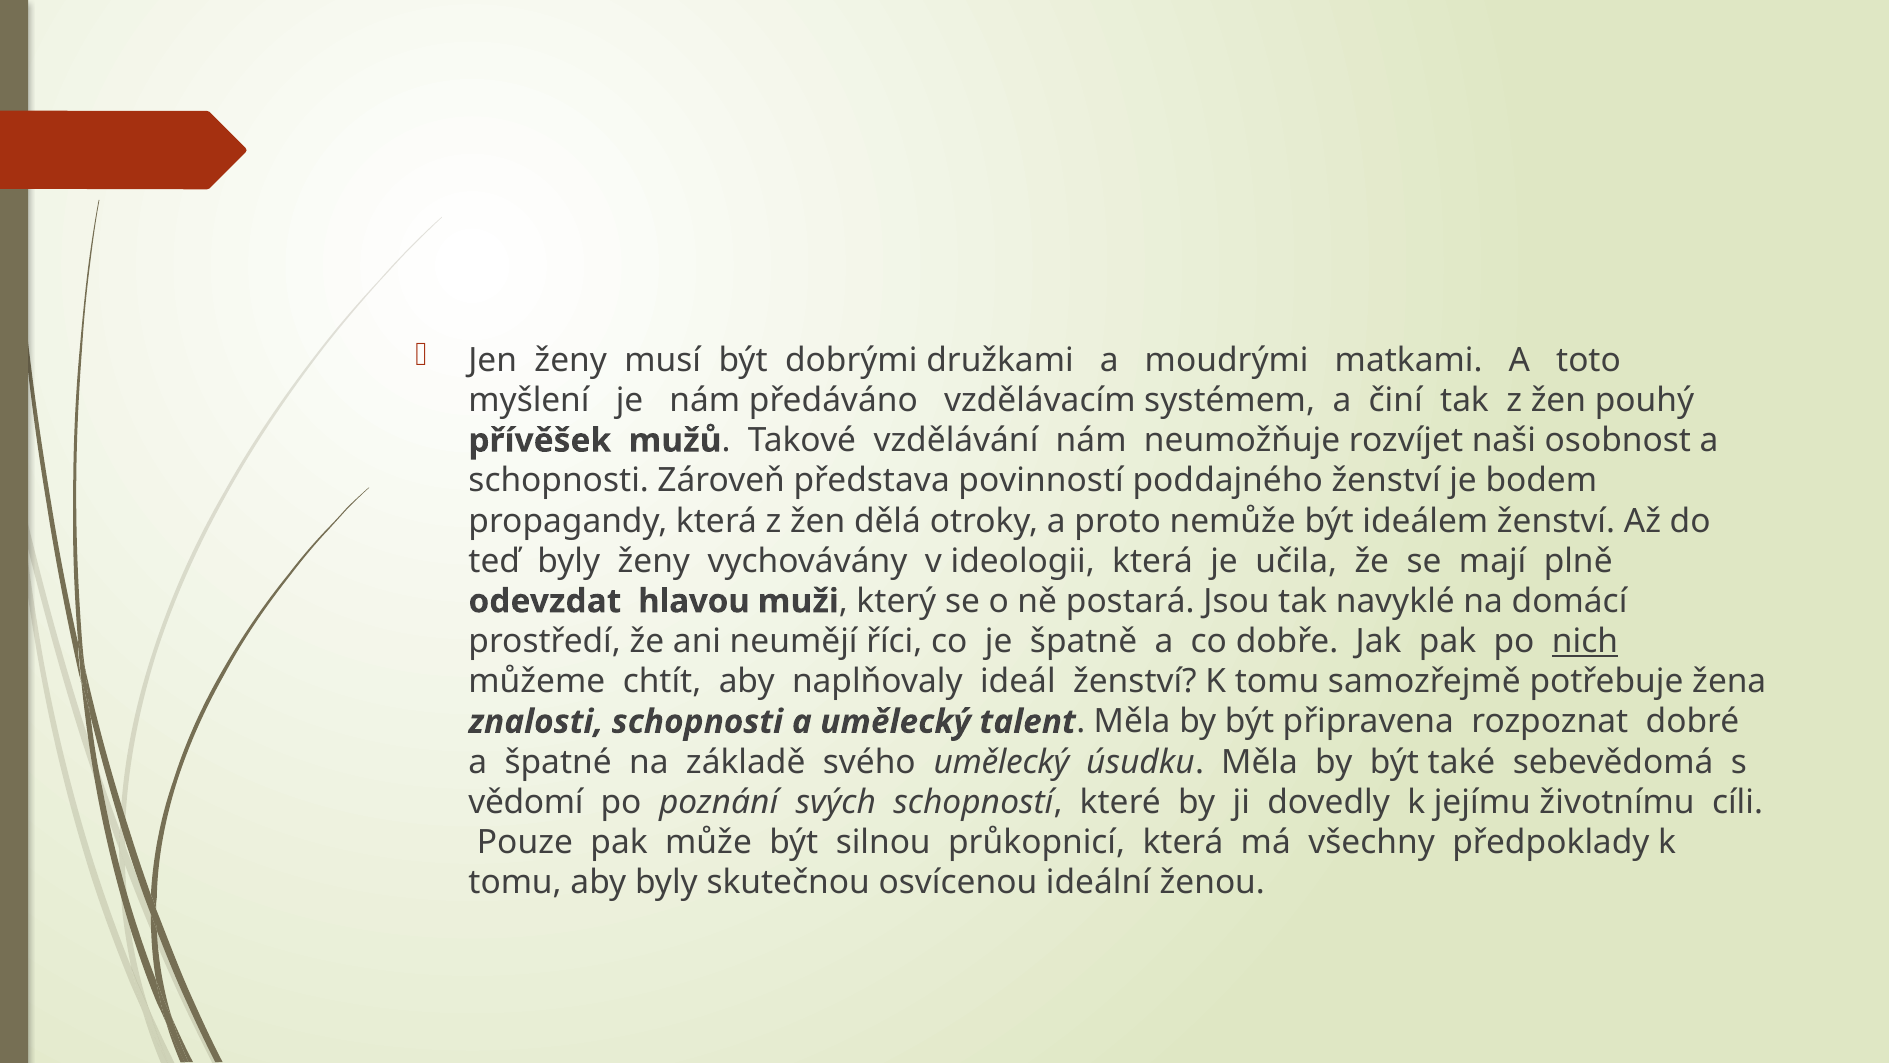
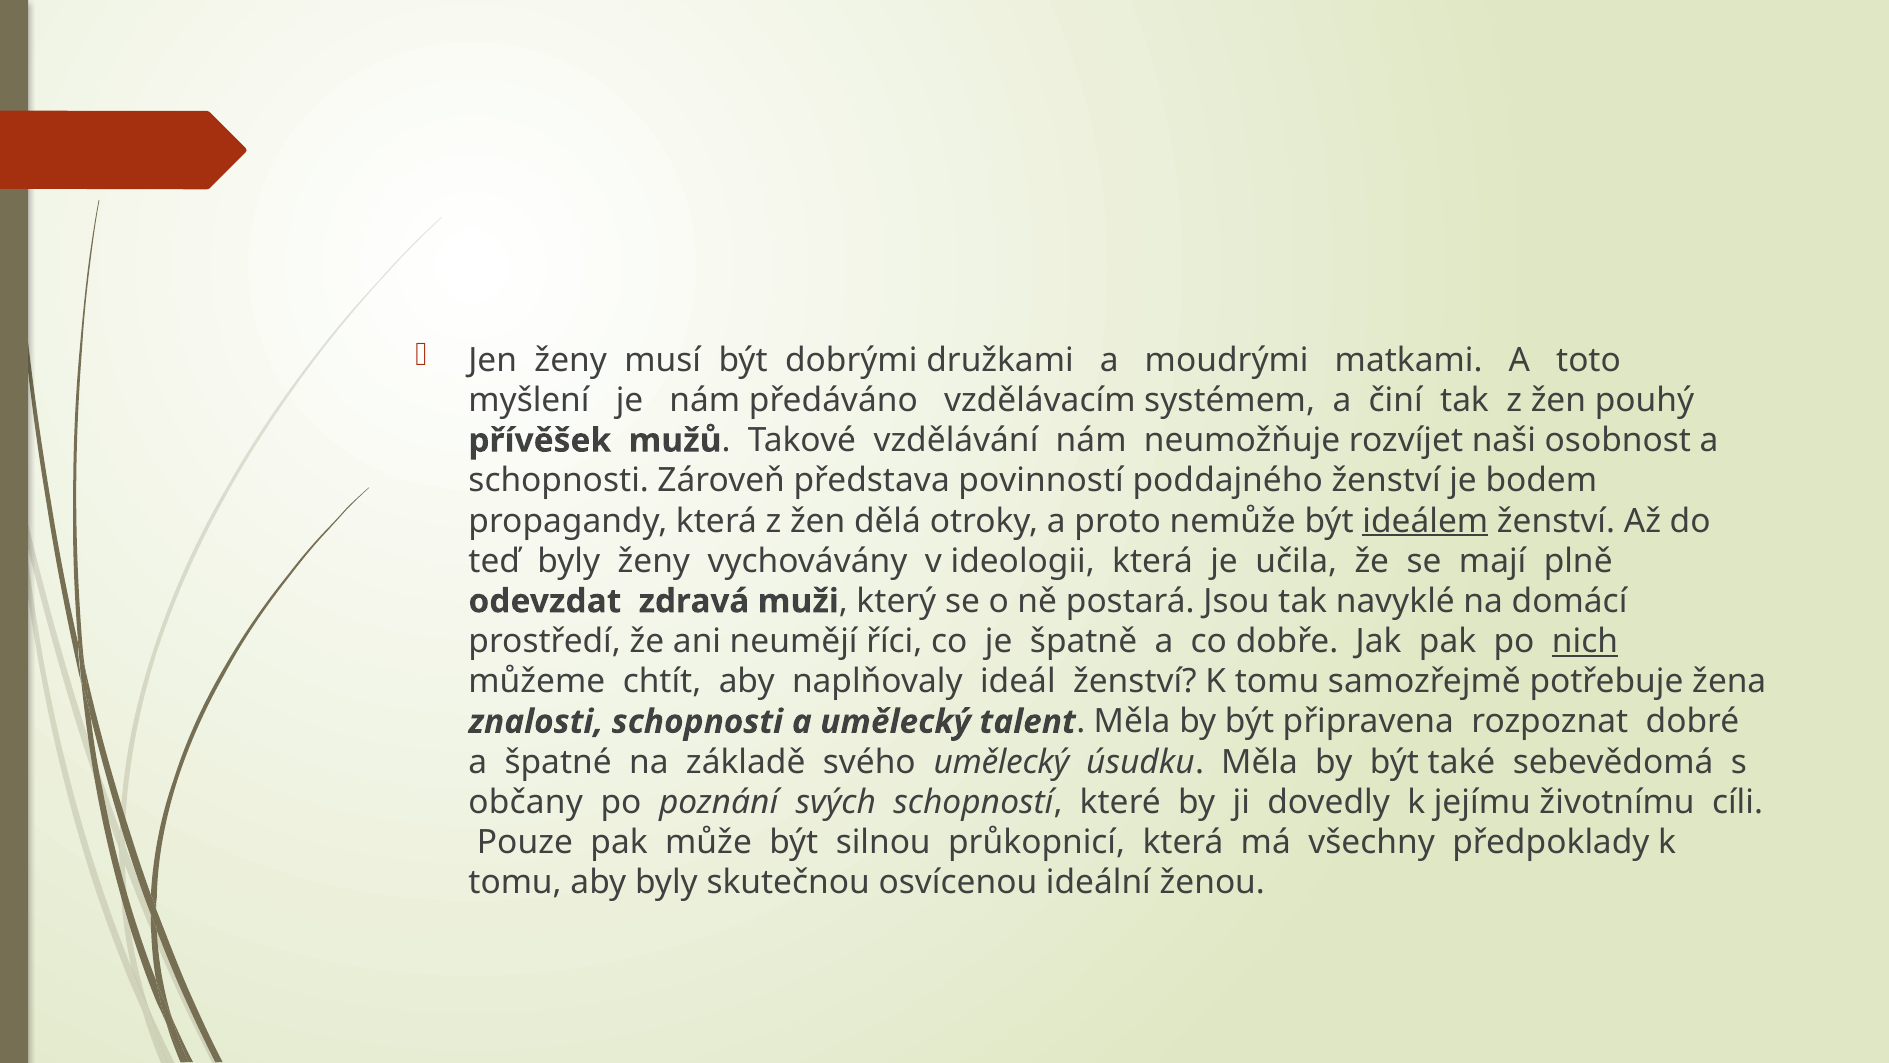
ideálem underline: none -> present
hlavou: hlavou -> zdravá
vědomí: vědomí -> občany
